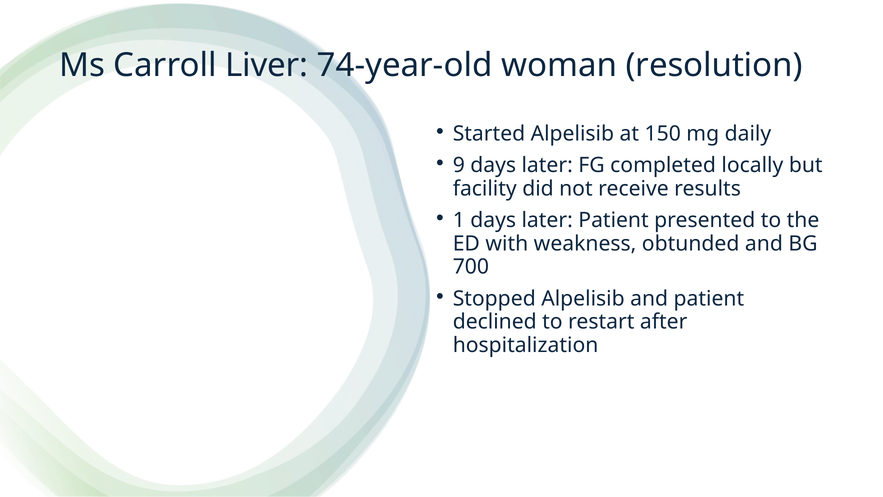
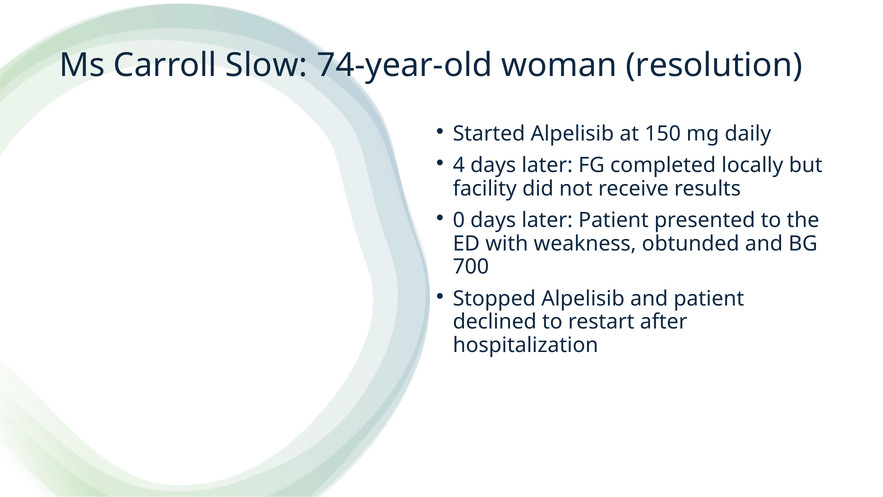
Liver: Liver -> Slow
9: 9 -> 4
1: 1 -> 0
